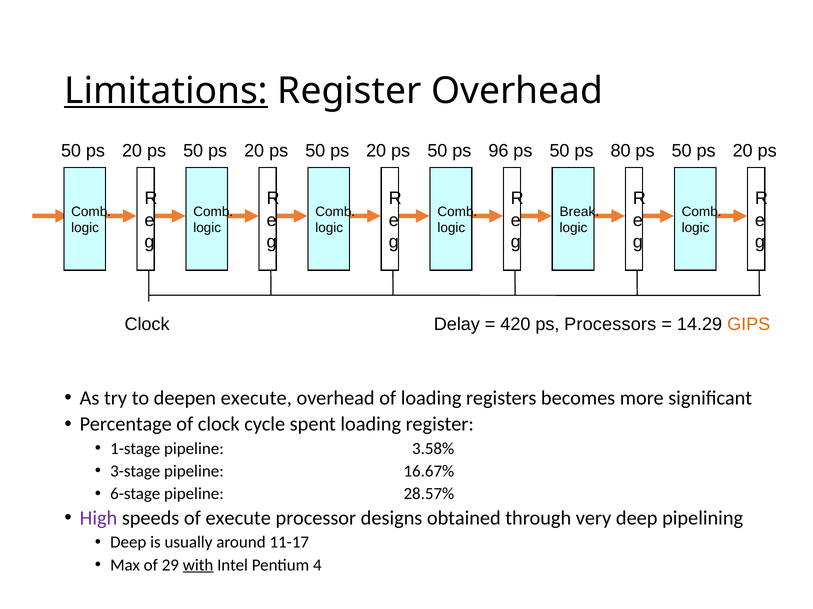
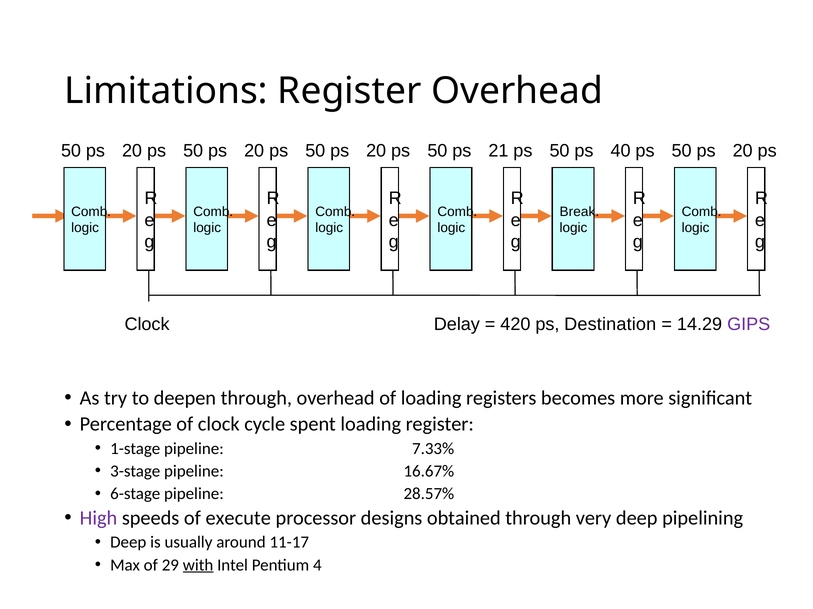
Limitations underline: present -> none
96: 96 -> 21
80: 80 -> 40
Processors: Processors -> Destination
GIPS colour: orange -> purple
deepen execute: execute -> through
3.58%: 3.58% -> 7.33%
